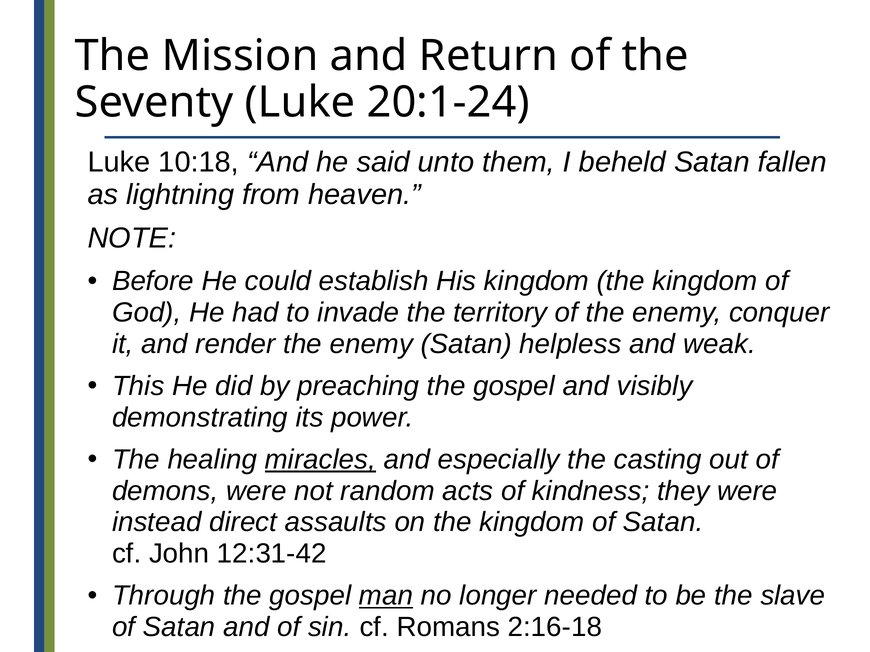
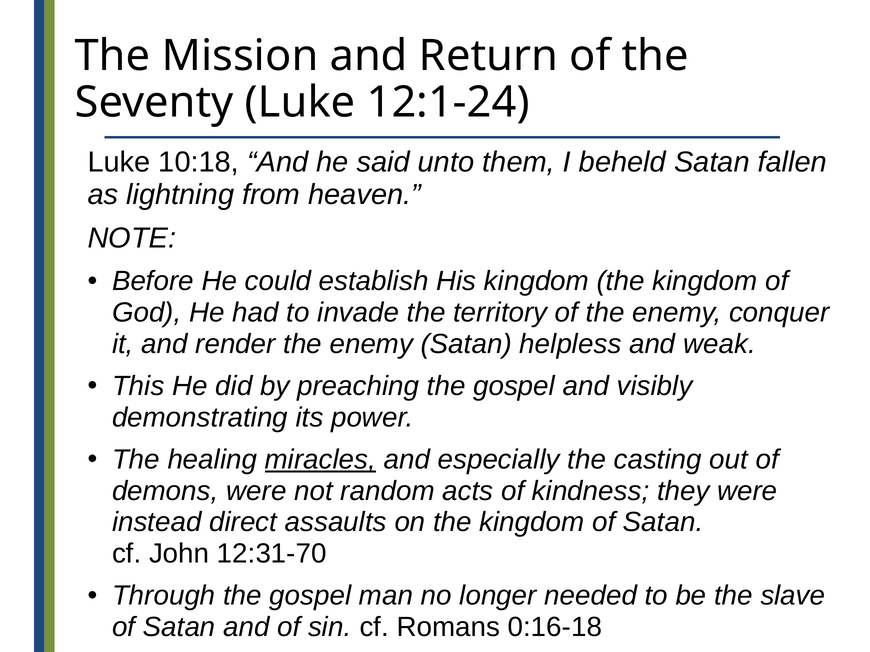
20:1-24: 20:1-24 -> 12:1-24
12:31-42: 12:31-42 -> 12:31-70
man underline: present -> none
2:16-18: 2:16-18 -> 0:16-18
